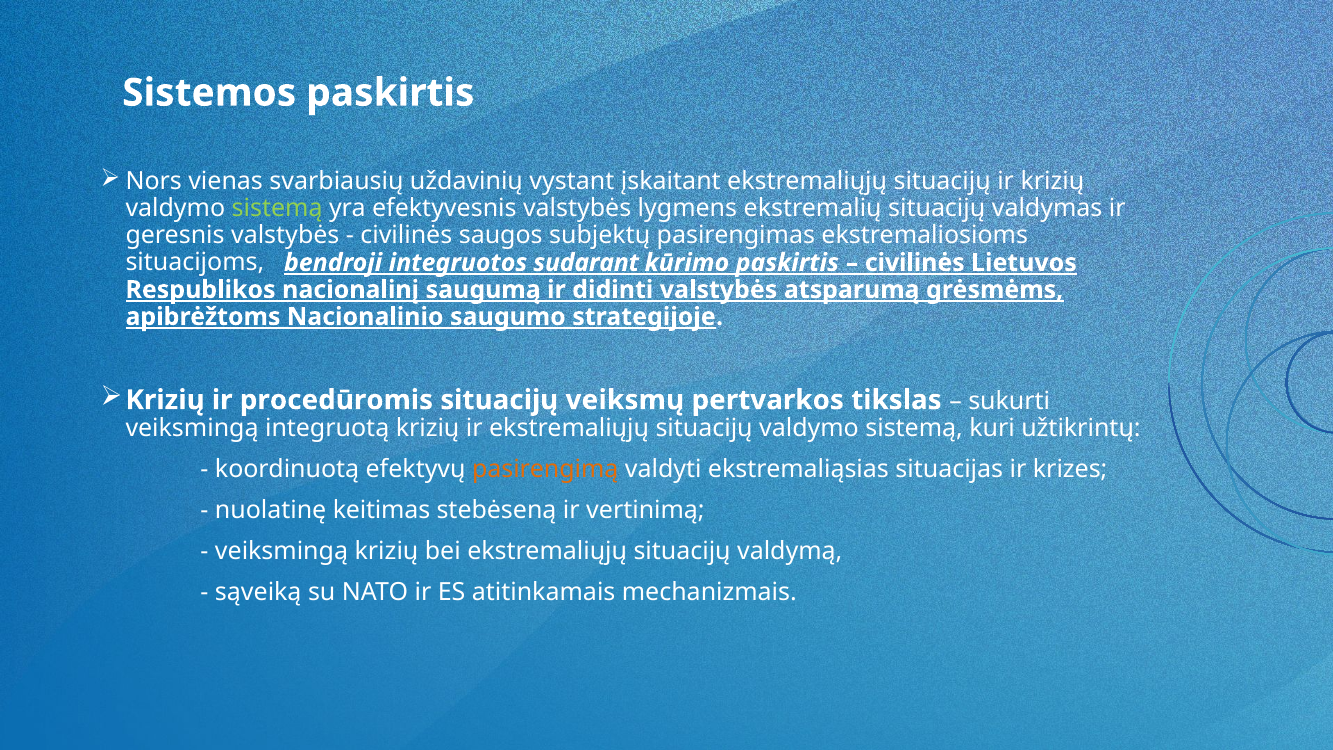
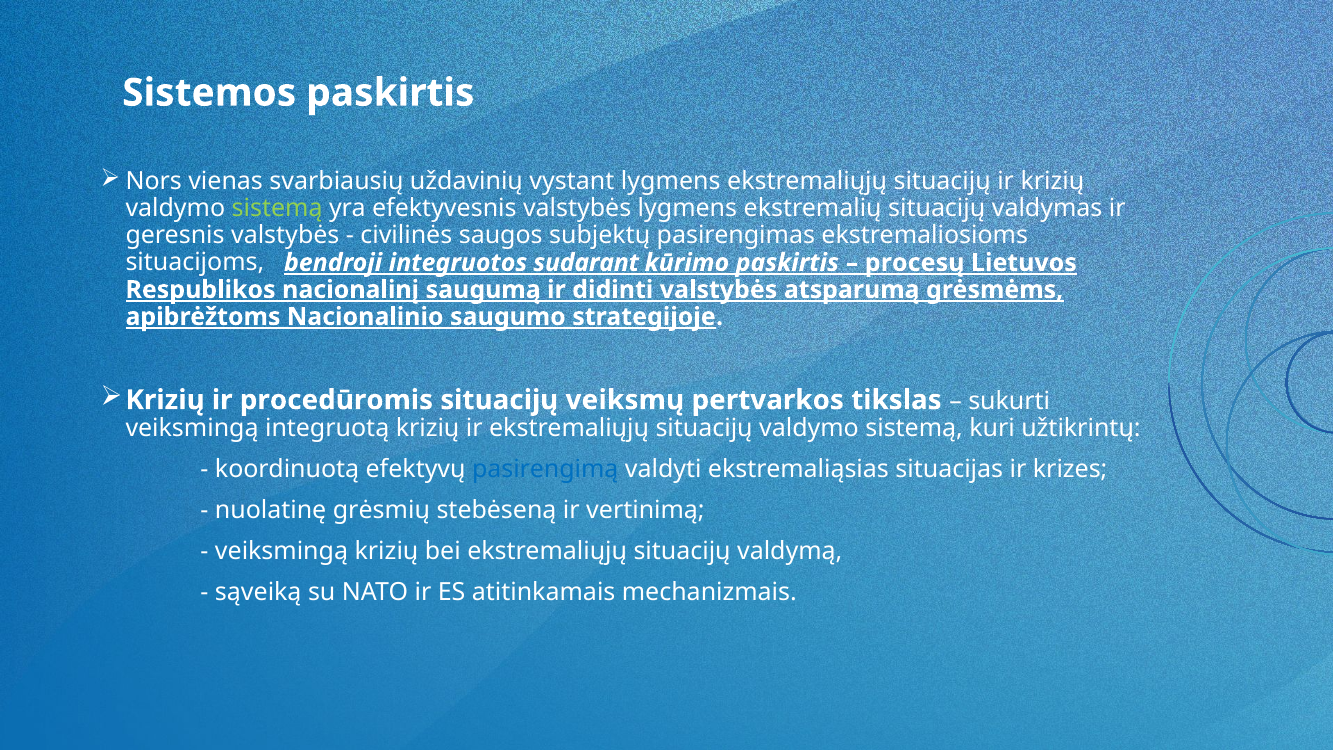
vystant įskaitant: įskaitant -> lygmens
civilinės at (915, 263): civilinės -> procesų
pasirengimą colour: orange -> blue
keitimas: keitimas -> grėsmių
